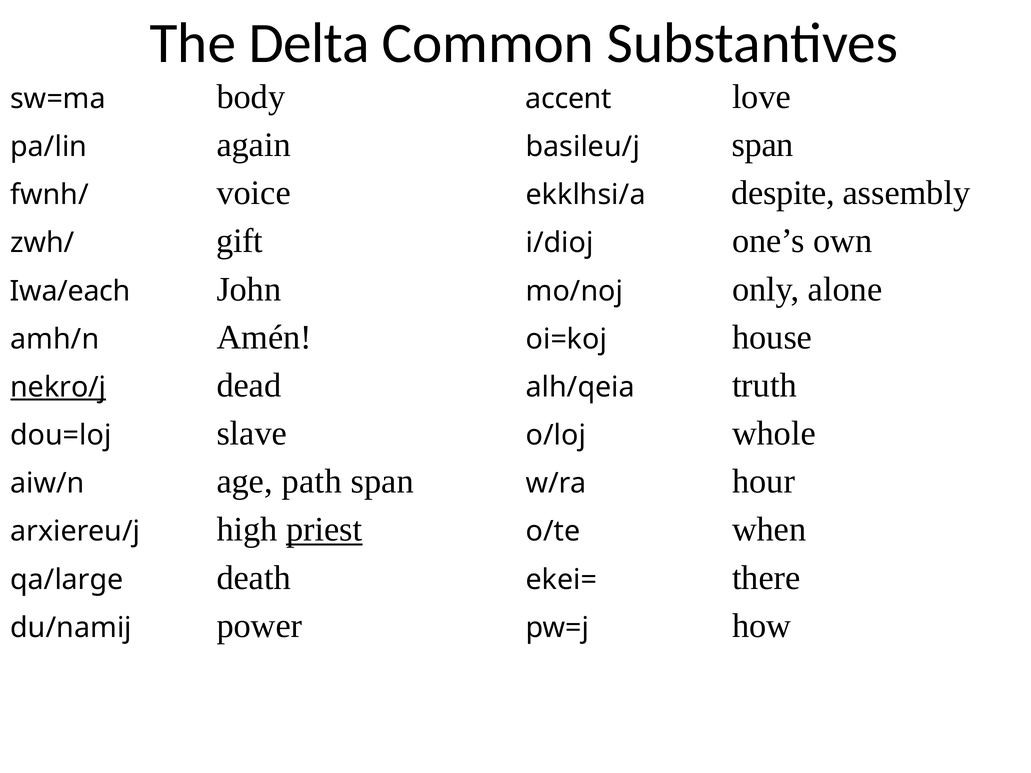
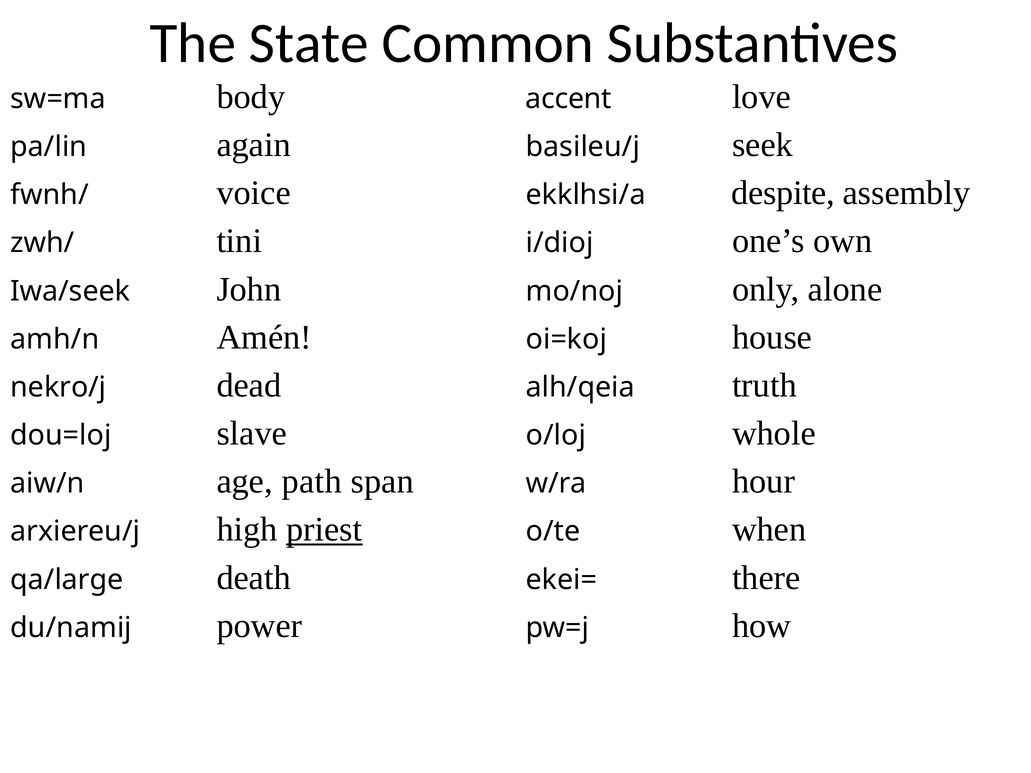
Delta: Delta -> State
basileu/j span: span -> seek
gift: gift -> tini
Iwa/each: Iwa/each -> Iwa/seek
nekro/j underline: present -> none
